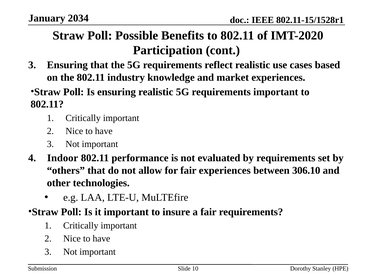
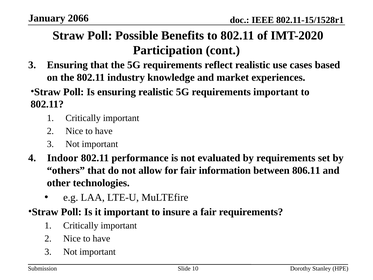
2034: 2034 -> 2066
fair experiences: experiences -> information
306.10: 306.10 -> 806.11
